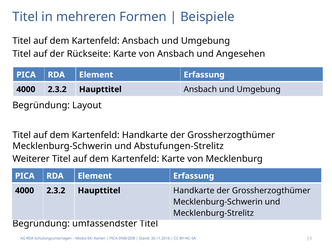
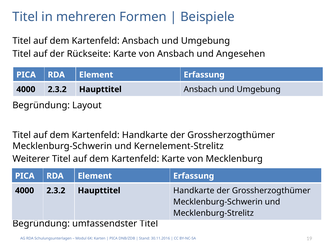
Abstufungen-Strelitz: Abstufungen-Strelitz -> Kernelement-Strelitz
